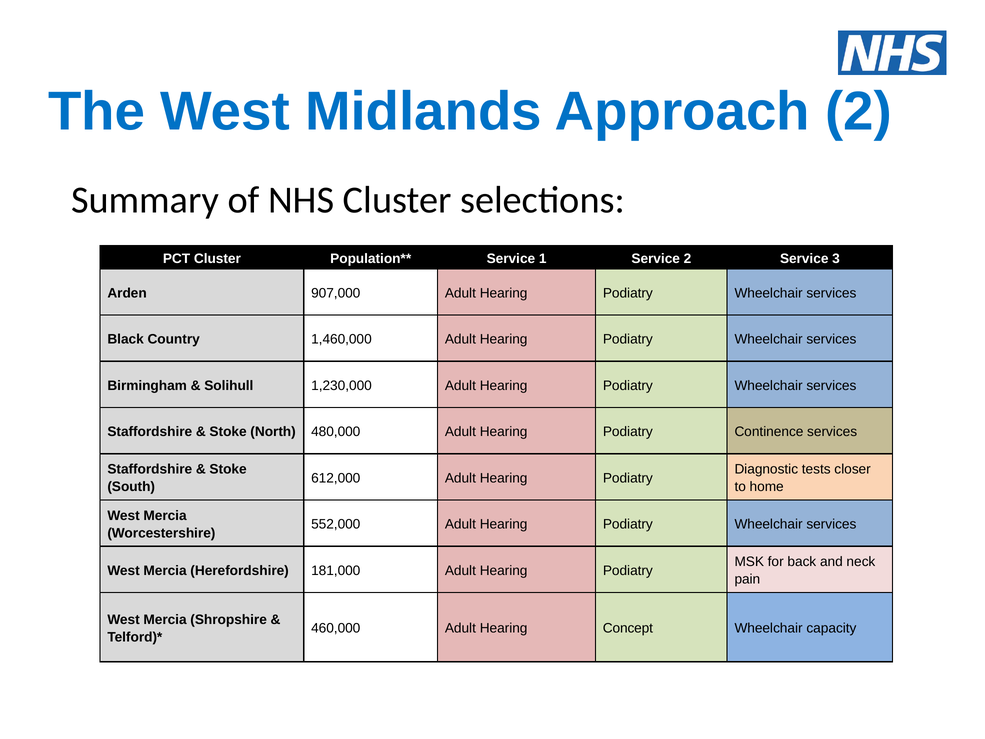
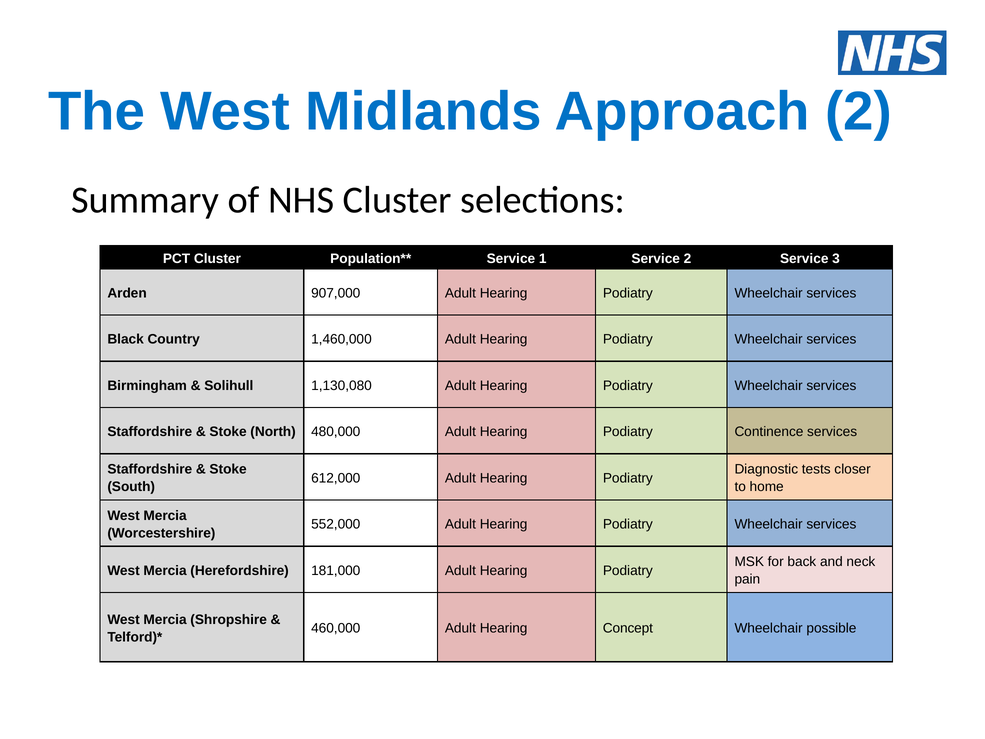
1,230,000: 1,230,000 -> 1,130,080
capacity: capacity -> possible
